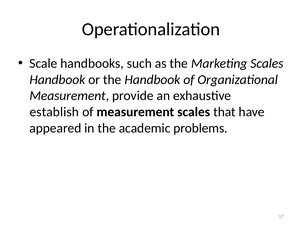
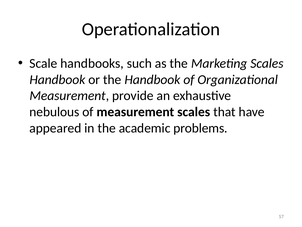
establish: establish -> nebulous
